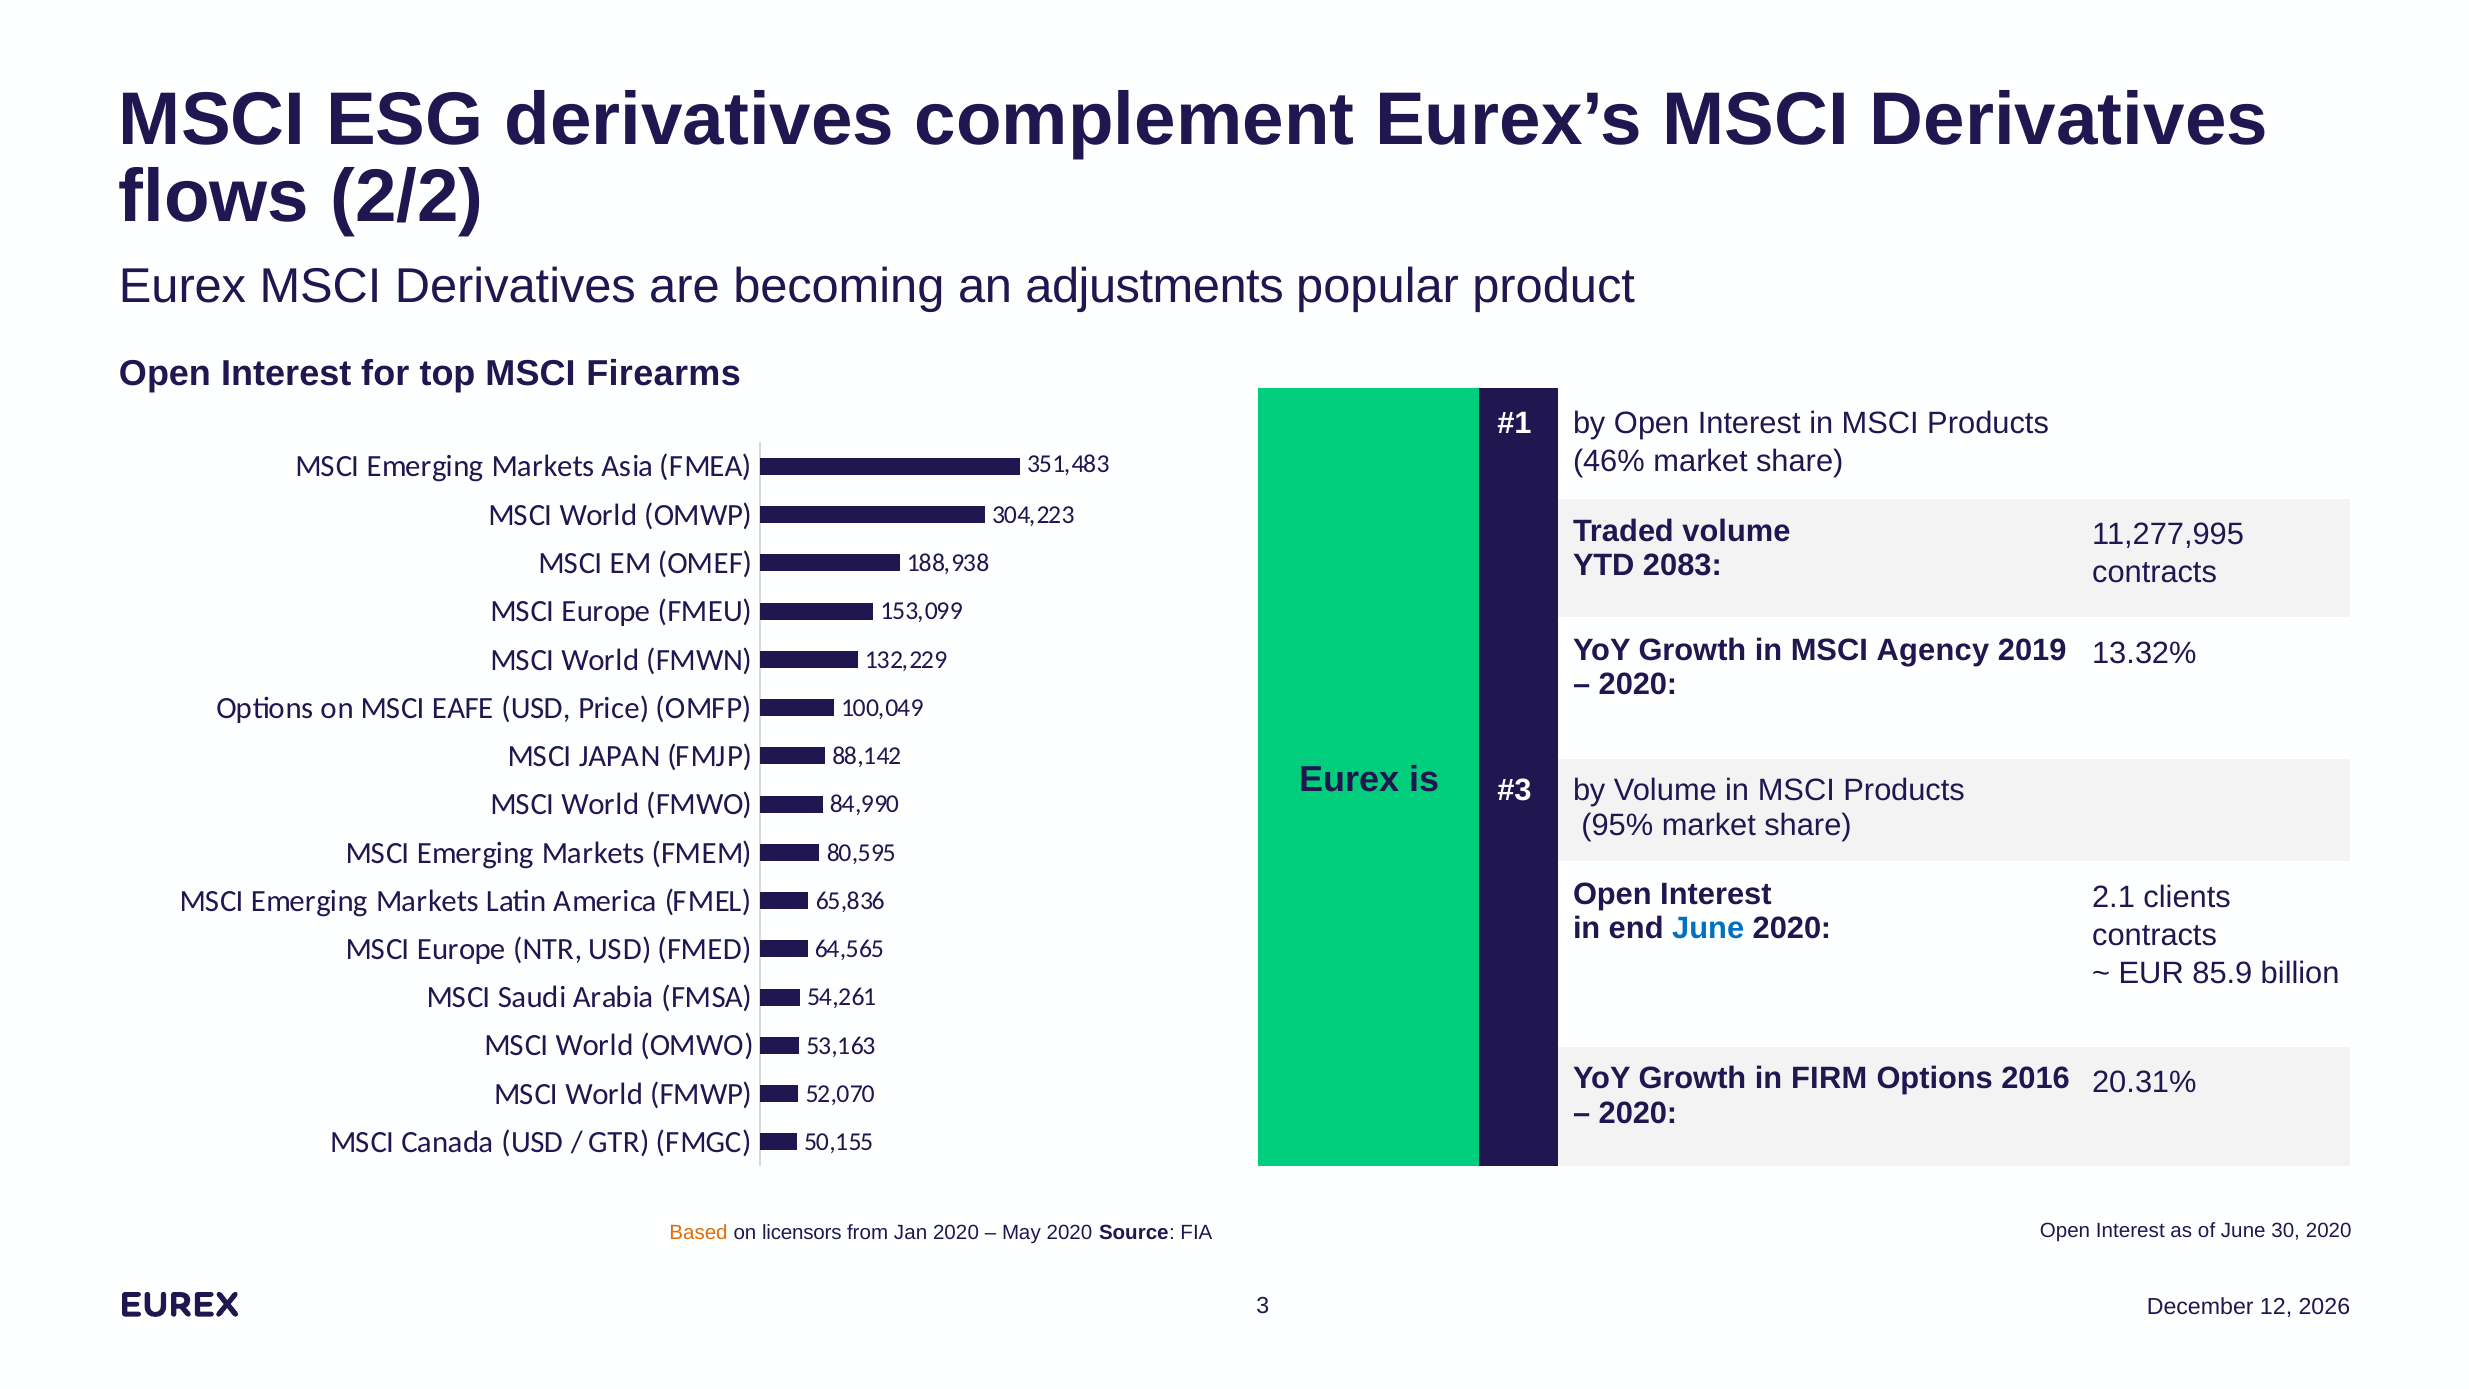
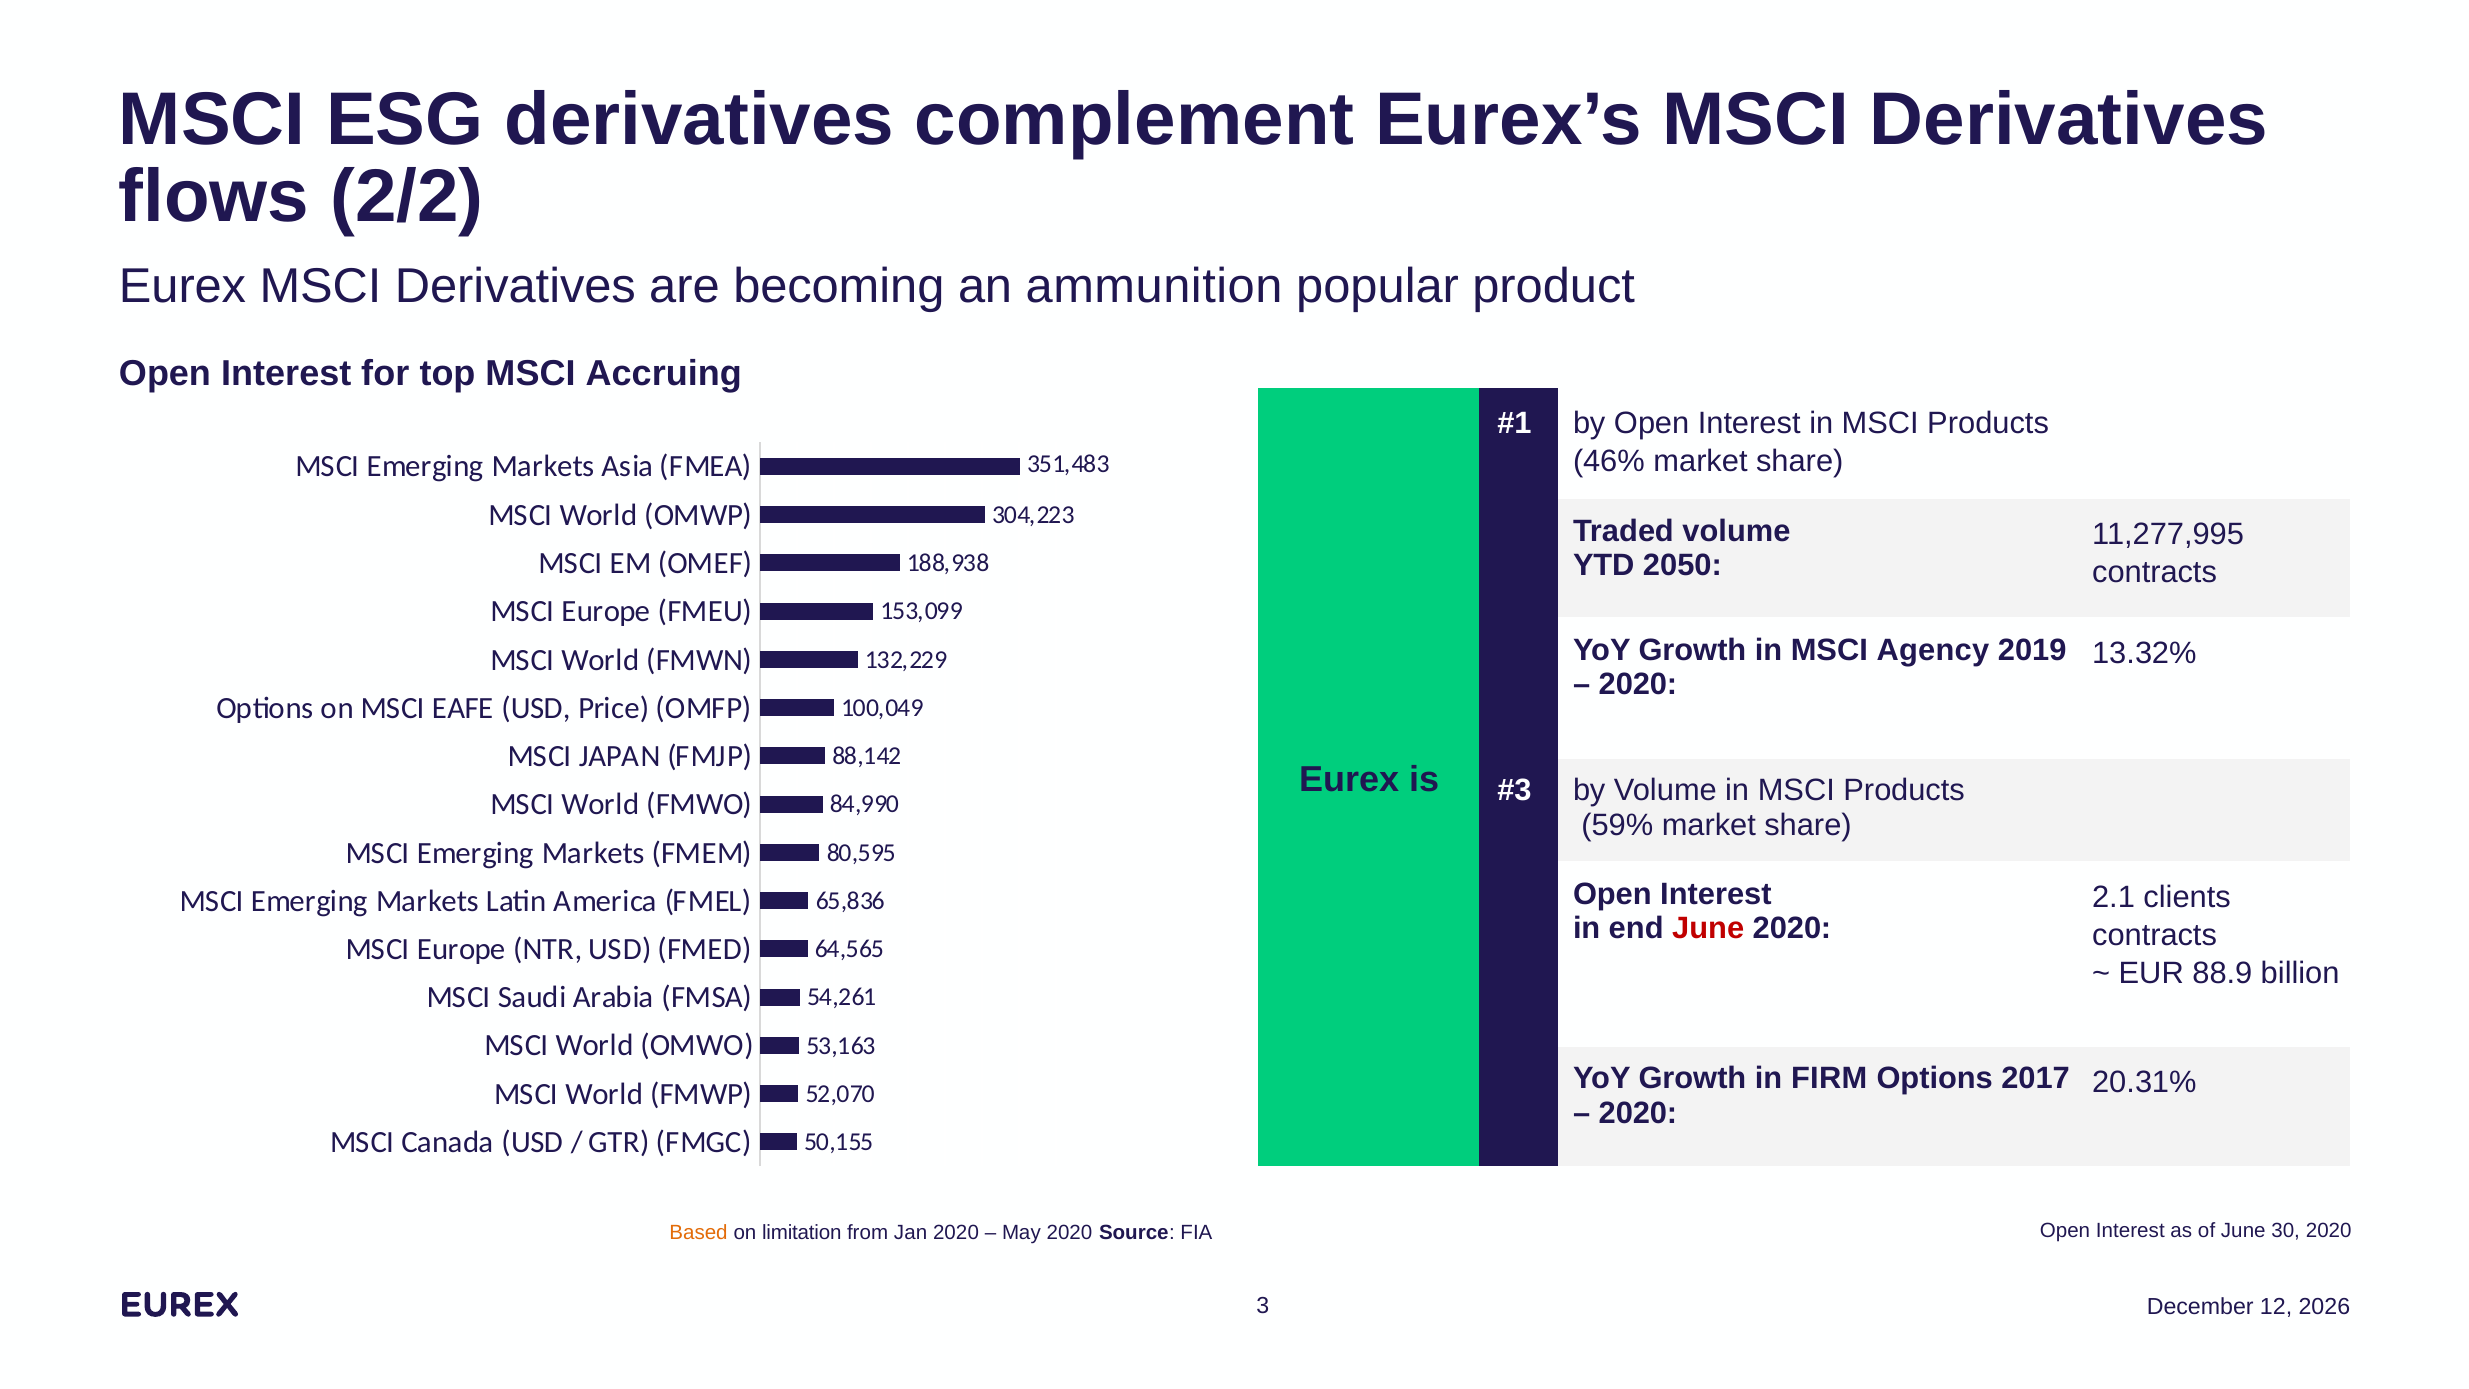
adjustments: adjustments -> ammunition
Firearms: Firearms -> Accruing
2083: 2083 -> 2050
95%: 95% -> 59%
June at (1708, 928) colour: blue -> red
85.9: 85.9 -> 88.9
2016: 2016 -> 2017
licensors: licensors -> limitation
